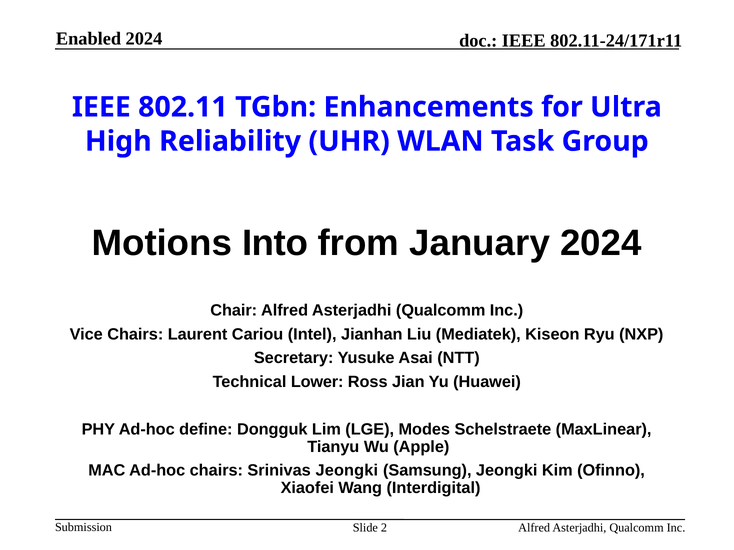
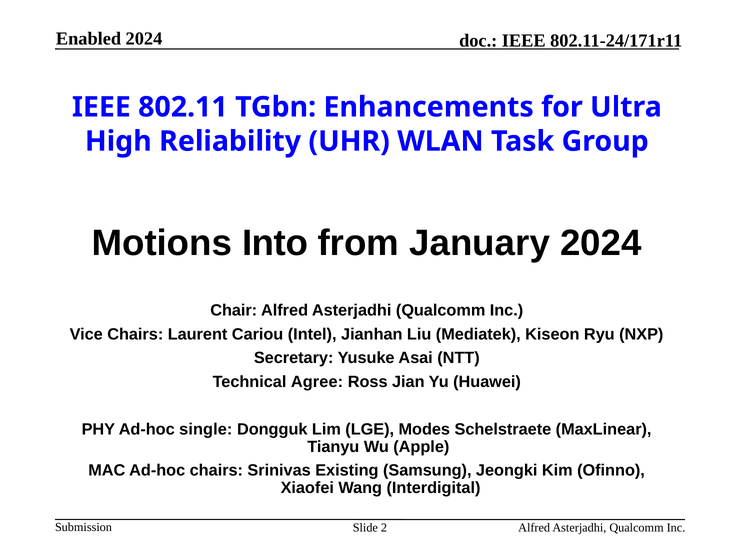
Lower: Lower -> Agree
define: define -> single
Srinivas Jeongki: Jeongki -> Existing
